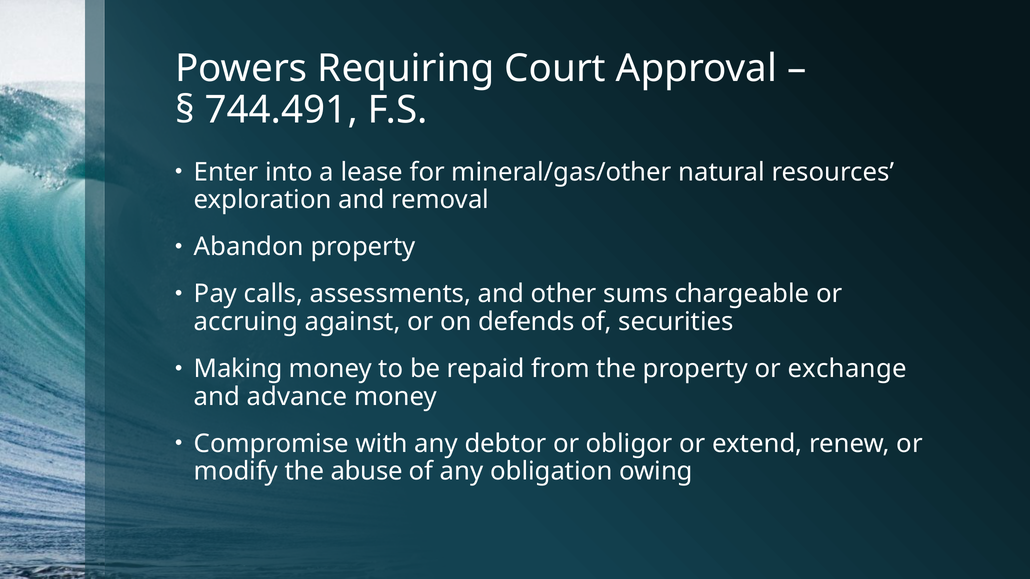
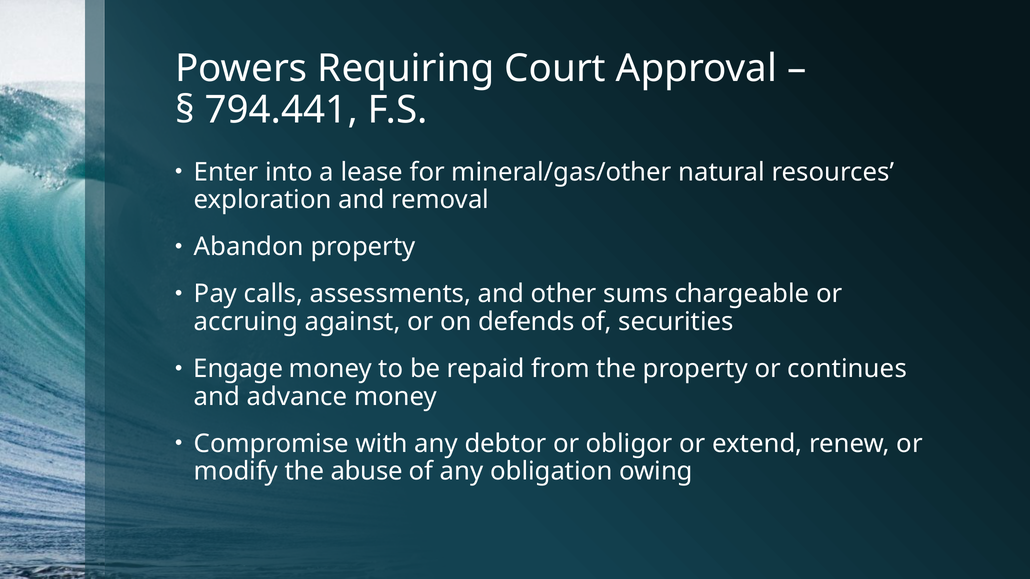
744.491: 744.491 -> 794.441
Making: Making -> Engage
exchange: exchange -> continues
